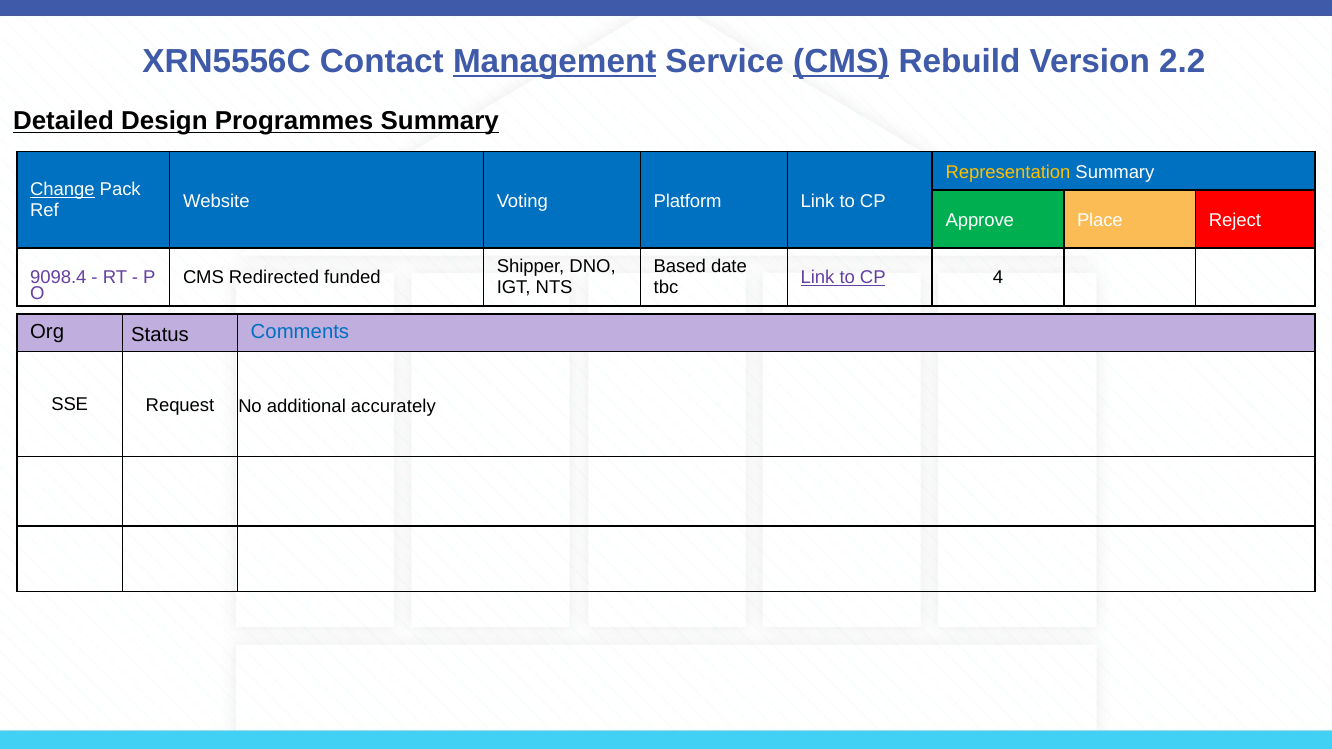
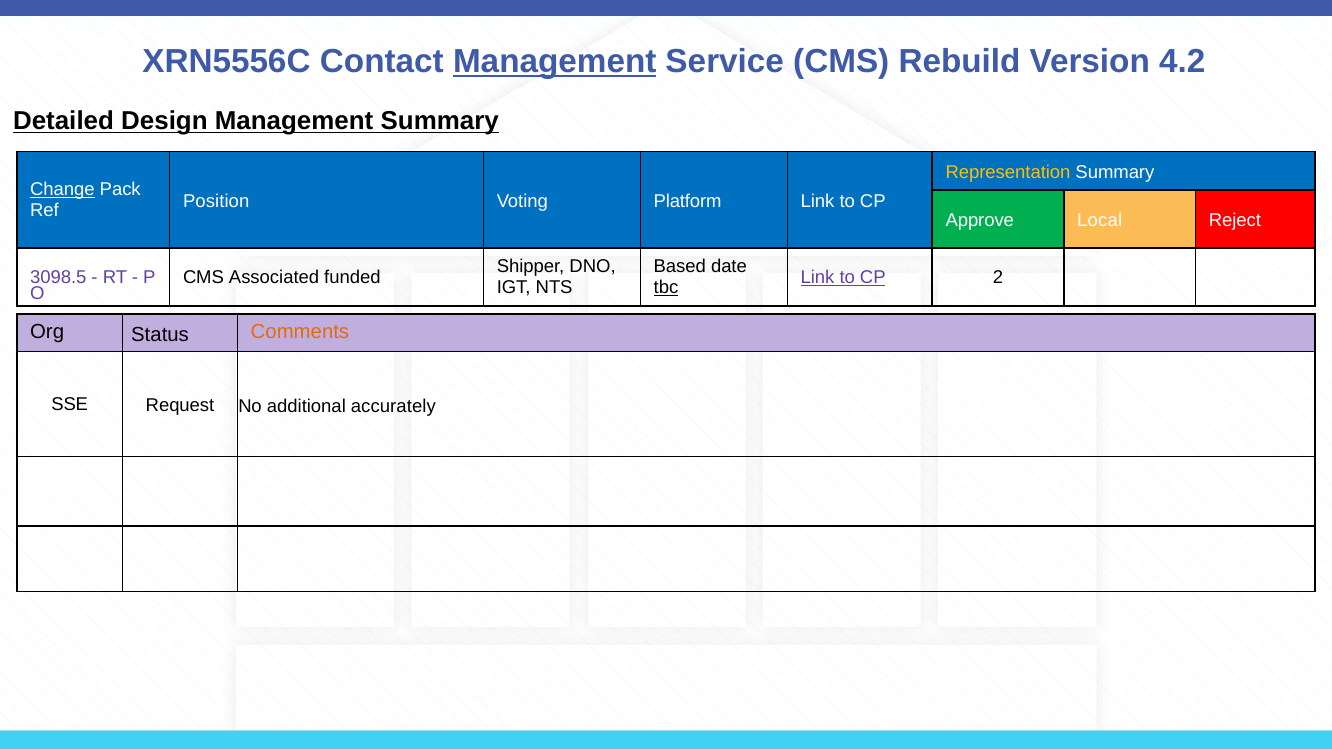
CMS at (841, 62) underline: present -> none
2.2: 2.2 -> 4.2
Design Programmes: Programmes -> Management
Website: Website -> Position
Place: Place -> Local
9098.4: 9098.4 -> 3098.5
Redirected: Redirected -> Associated
4: 4 -> 2
tbc underline: none -> present
Comments colour: blue -> orange
